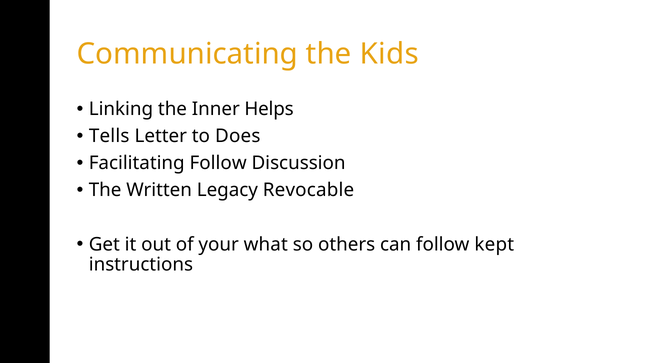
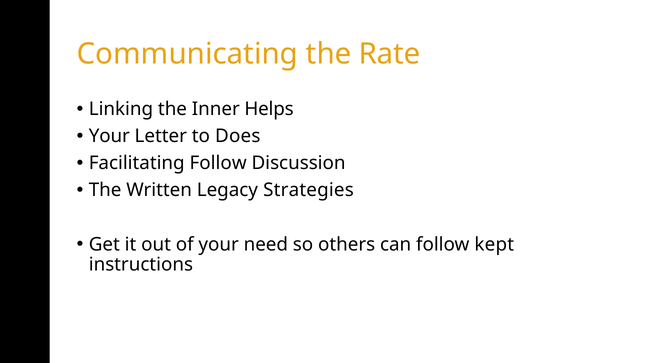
Kids: Kids -> Rate
Tells at (109, 136): Tells -> Your
Revocable: Revocable -> Strategies
what: what -> need
